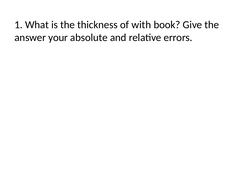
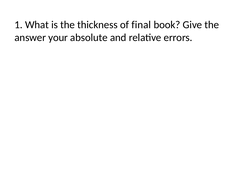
with: with -> final
